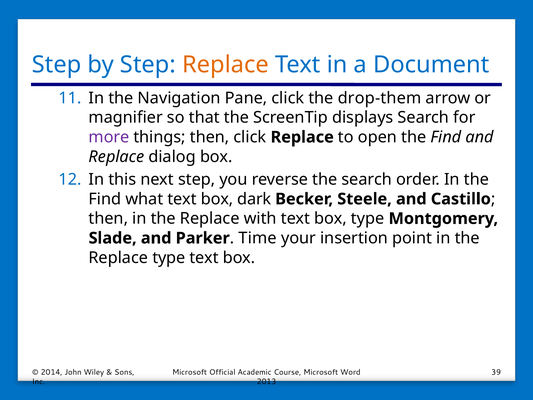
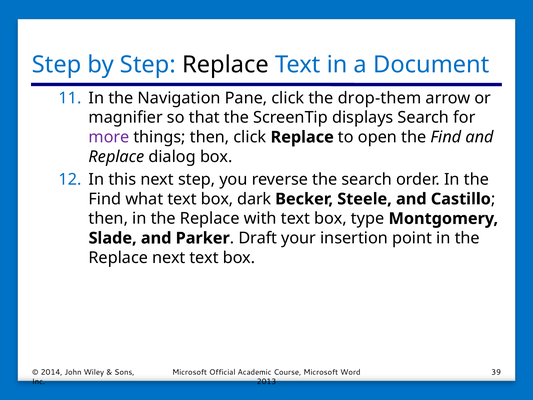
Replace at (225, 65) colour: orange -> black
Time: Time -> Draft
Replace type: type -> next
